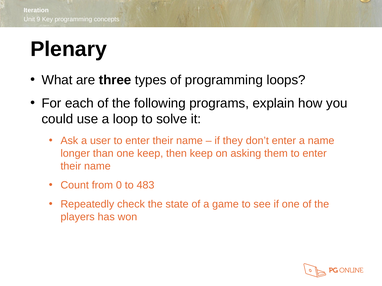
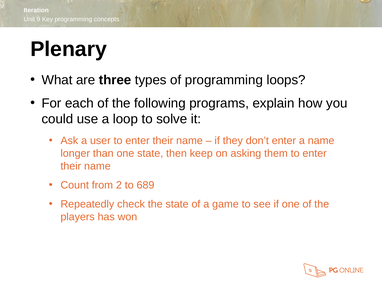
one keep: keep -> state
0: 0 -> 2
483: 483 -> 689
